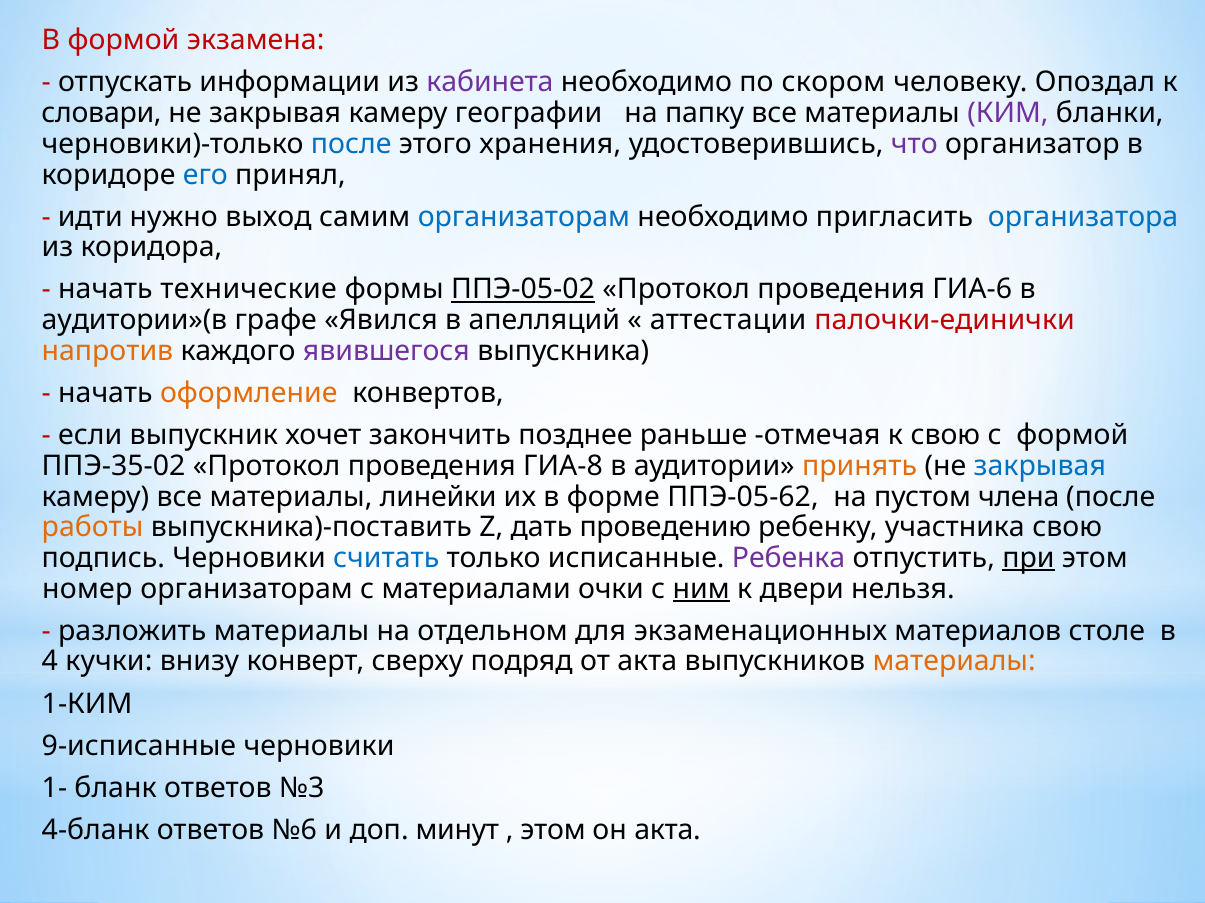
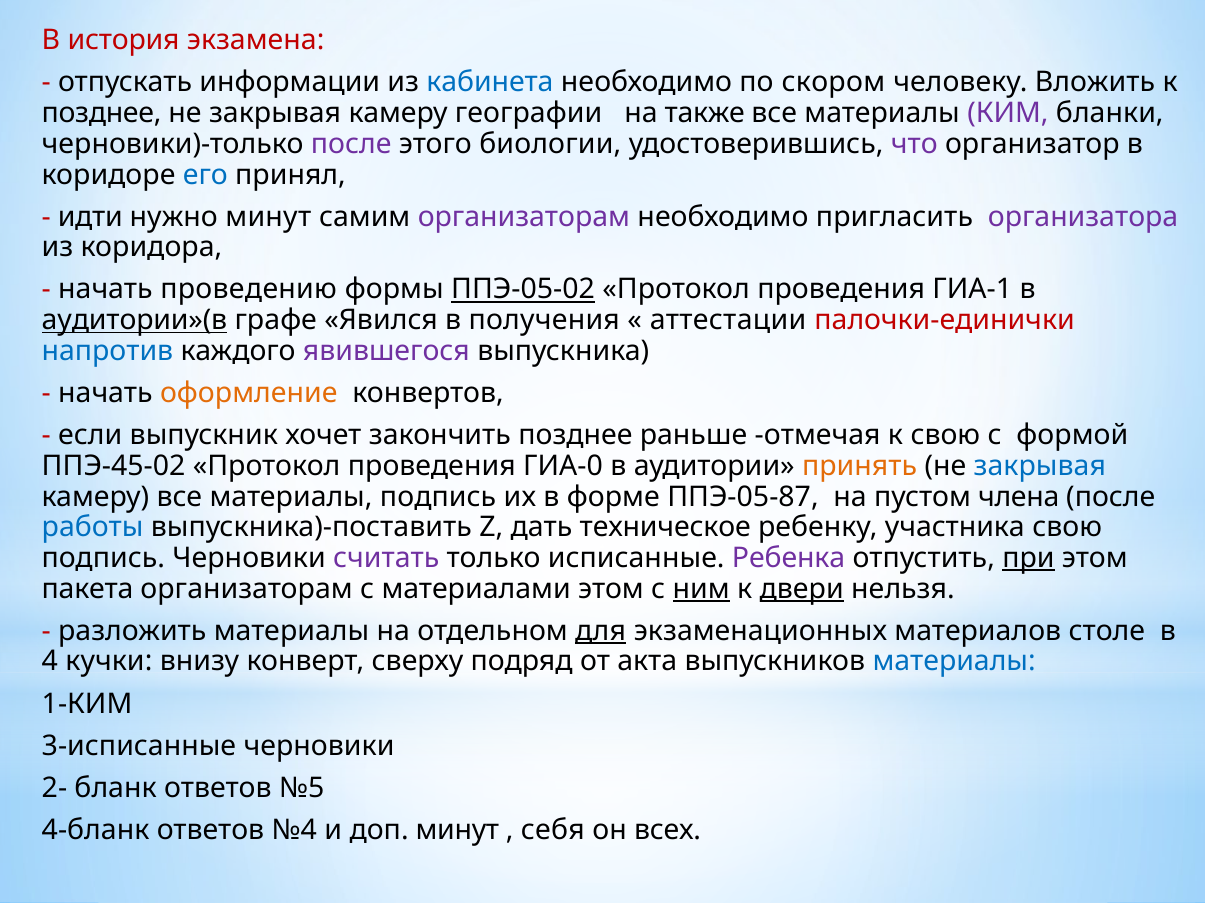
В формой: формой -> история
кабинета colour: purple -> blue
Опоздал: Опоздал -> Вложить
словари at (102, 113): словари -> позднее
папку: папку -> также
после at (351, 144) colour: blue -> purple
хранения: хранения -> биологии
нужно выход: выход -> минут
организаторам at (524, 217) colour: blue -> purple
организатора colour: blue -> purple
технические: технические -> проведению
ГИА-6: ГИА-6 -> ГИА-1
аудитории»(в underline: none -> present
апелляций: апелляций -> получения
напротив colour: orange -> blue
ППЭ-35-02: ППЭ-35-02 -> ППЭ-45-02
ГИА-8: ГИА-8 -> ГИА-0
материалы линейки: линейки -> подпись
ППЭ-05-62: ППЭ-05-62 -> ППЭ-05-87
работы colour: orange -> blue
проведению: проведению -> техническое
считать colour: blue -> purple
номер: номер -> пакета
материалами очки: очки -> этом
двери underline: none -> present
для underline: none -> present
материалы at (954, 662) colour: orange -> blue
9-исписанные: 9-исписанные -> 3-исписанные
1-: 1- -> 2-
№3: №3 -> №5
№6: №6 -> №4
этом at (553, 831): этом -> себя
он акта: акта -> всех
